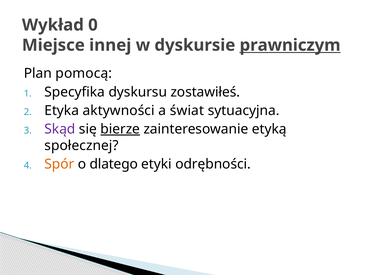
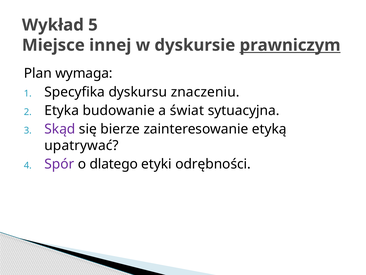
0: 0 -> 5
pomocą: pomocą -> wymaga
zostawiłeś: zostawiłeś -> znaczeniu
aktywności: aktywności -> budowanie
bierze underline: present -> none
społecznej: społecznej -> upatrywać
Spór colour: orange -> purple
